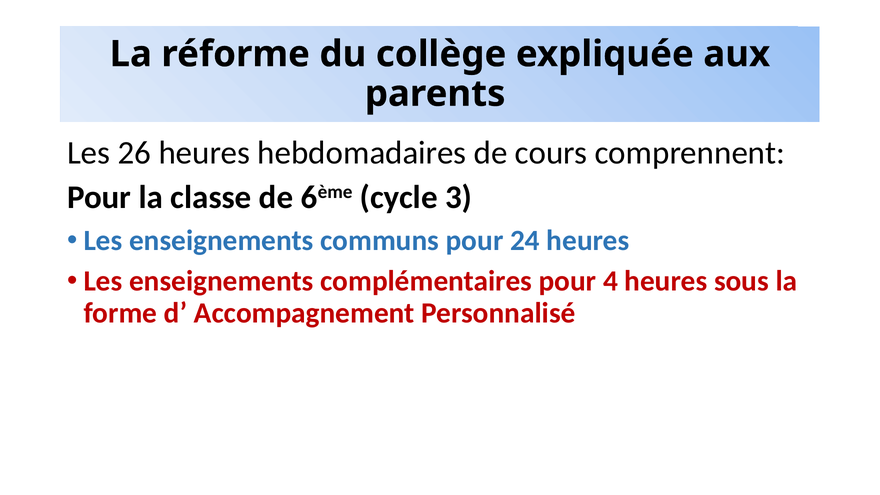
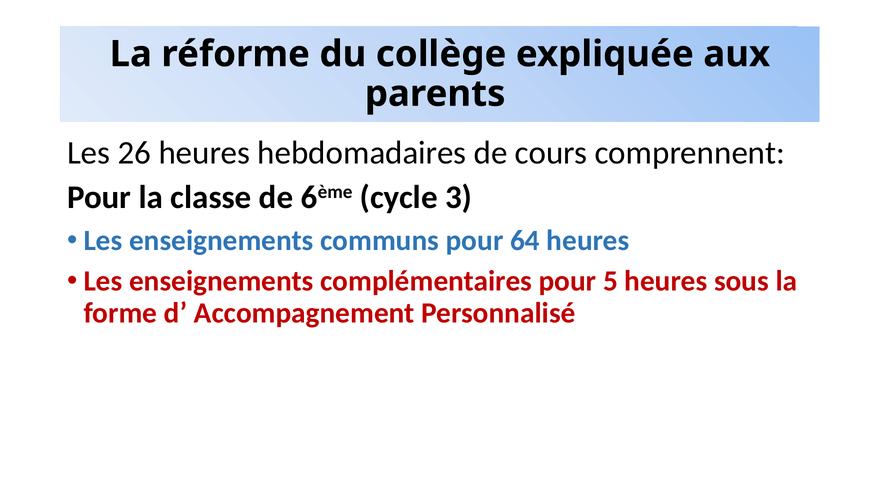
24: 24 -> 64
4: 4 -> 5
